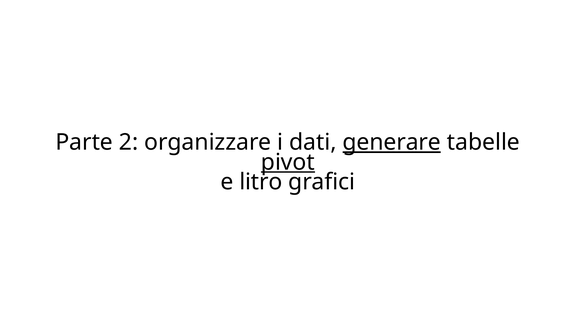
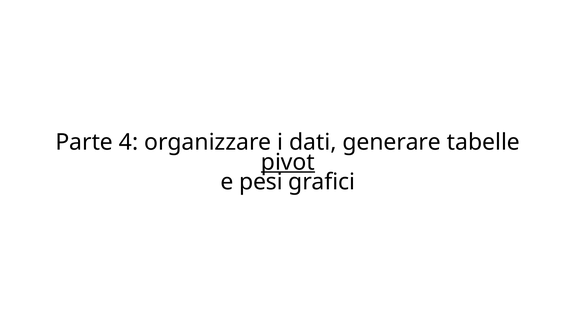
2: 2 -> 4
generare underline: present -> none
litro: litro -> pesi
